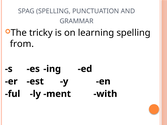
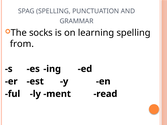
tricky: tricky -> socks
with: with -> read
